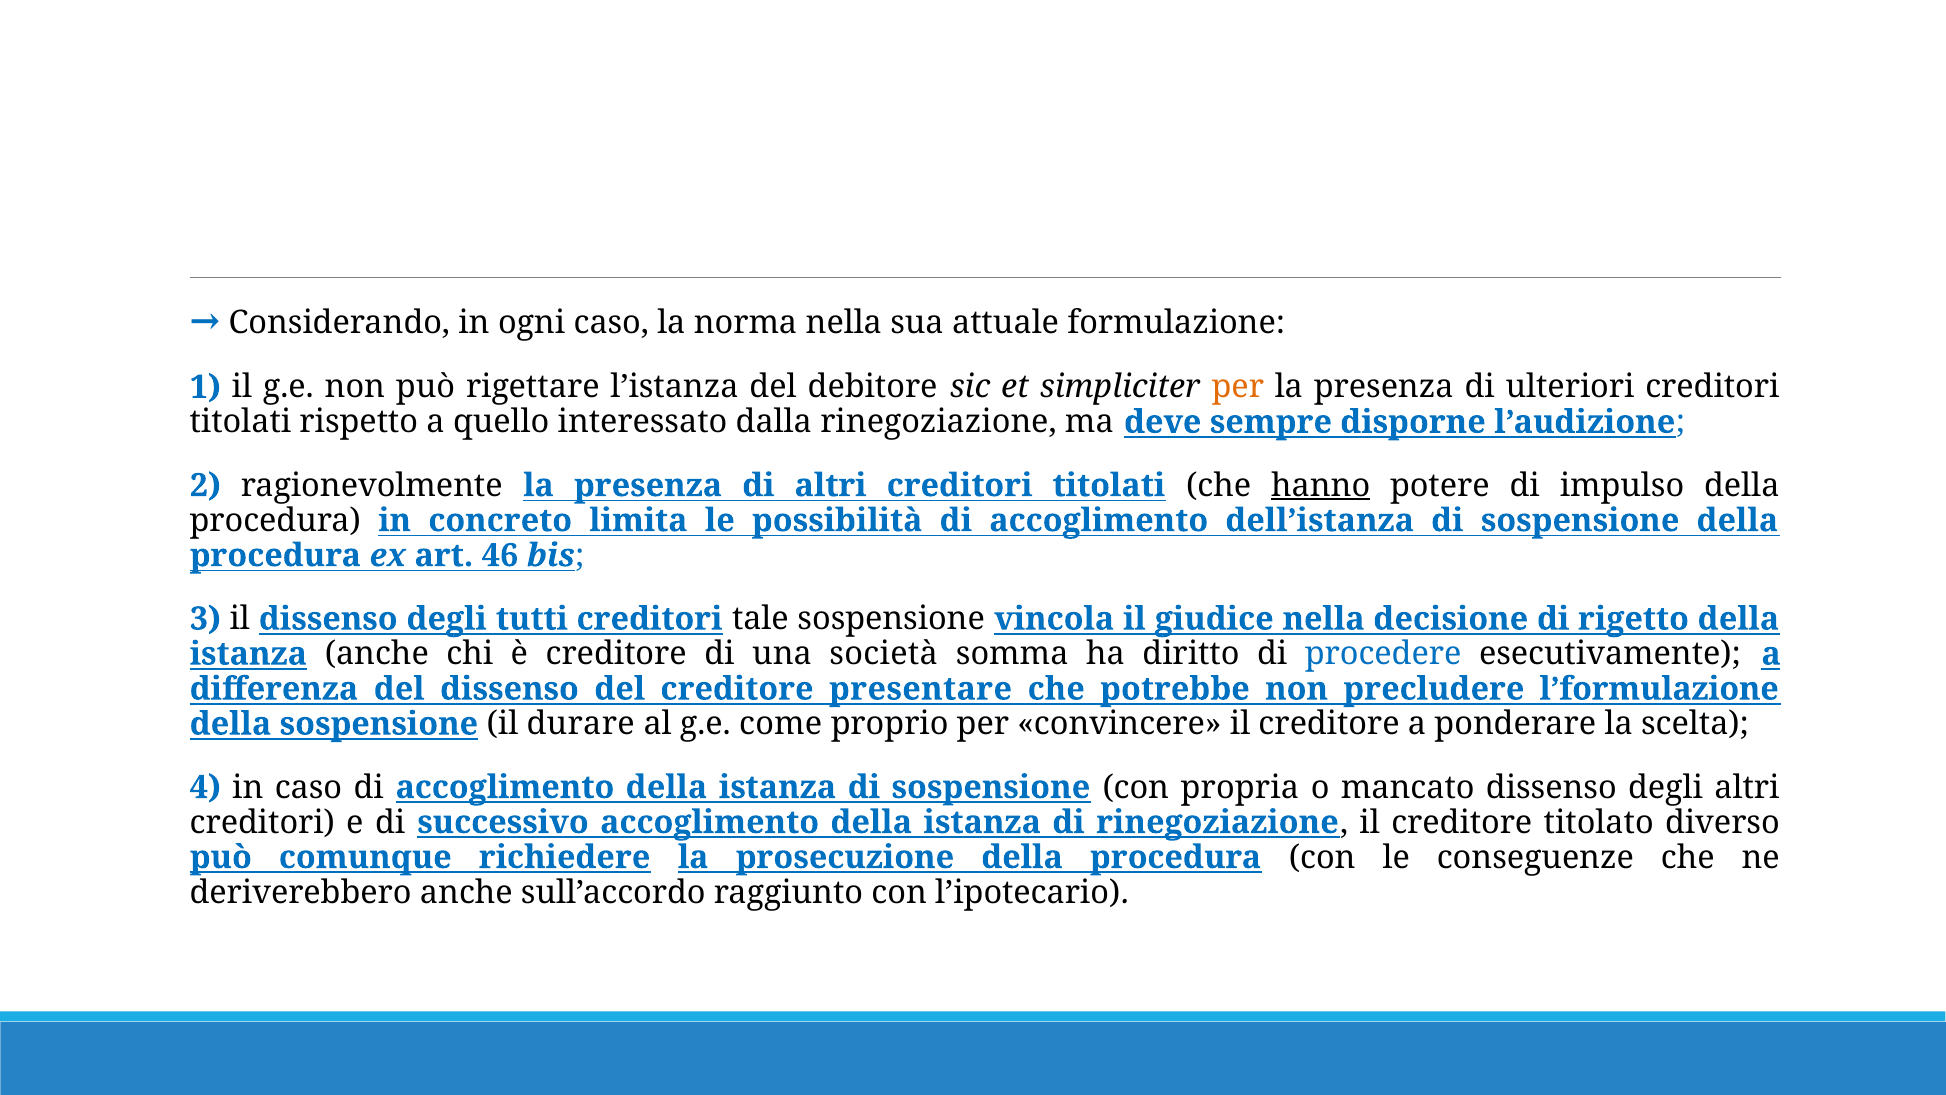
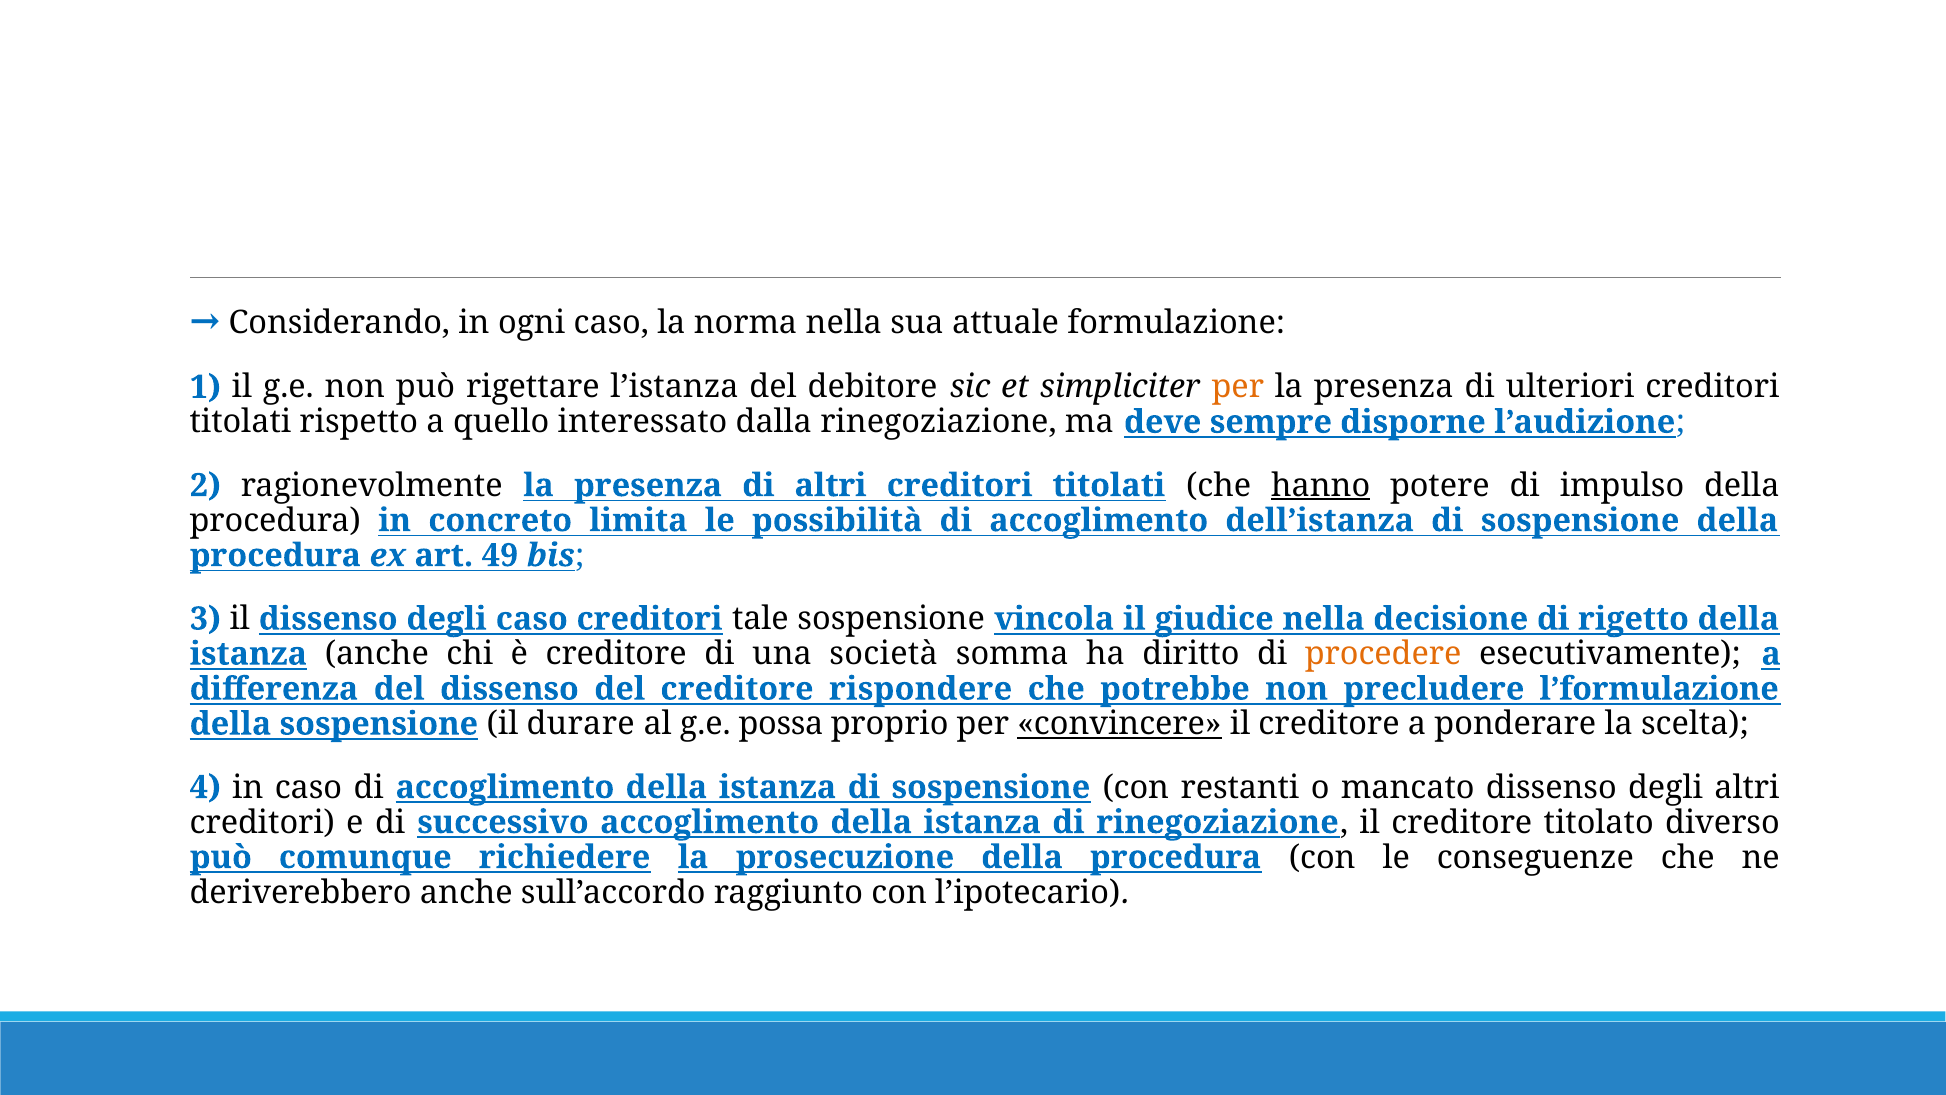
46: 46 -> 49
degli tutti: tutti -> caso
procedere colour: blue -> orange
presentare: presentare -> rispondere
come: come -> possa
convincere underline: none -> present
propria: propria -> restanti
